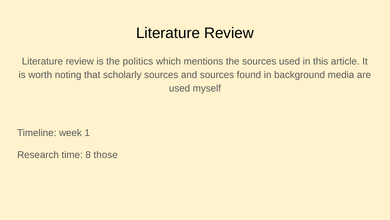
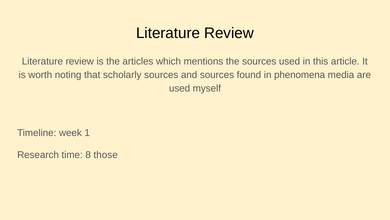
politics: politics -> articles
background: background -> phenomena
